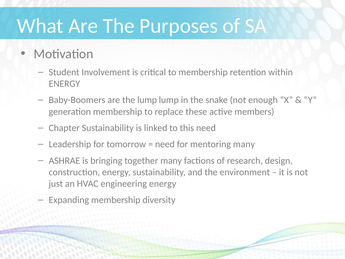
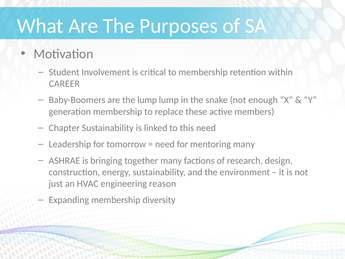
ENERGY at (64, 84): ENERGY -> CAREER
engineering energy: energy -> reason
